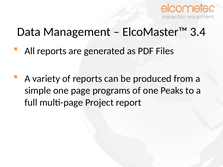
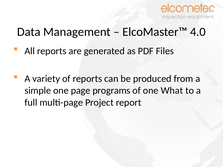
3.4: 3.4 -> 4.0
Peaks: Peaks -> What
